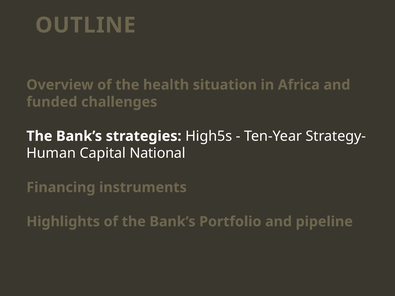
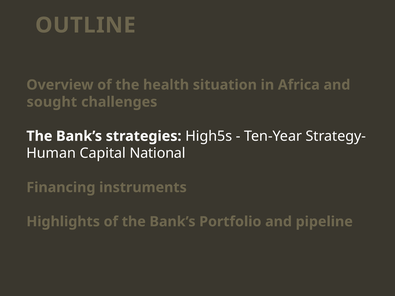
funded: funded -> sought
